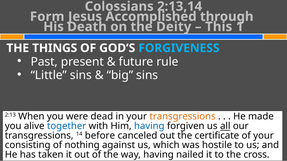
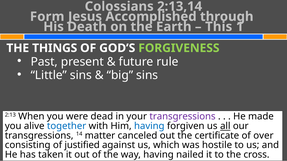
Deity: Deity -> Earth
FORGIVENESS colour: light blue -> light green
transgressions at (183, 117) colour: orange -> purple
before: before -> matter
of your: your -> over
nothing: nothing -> justified
